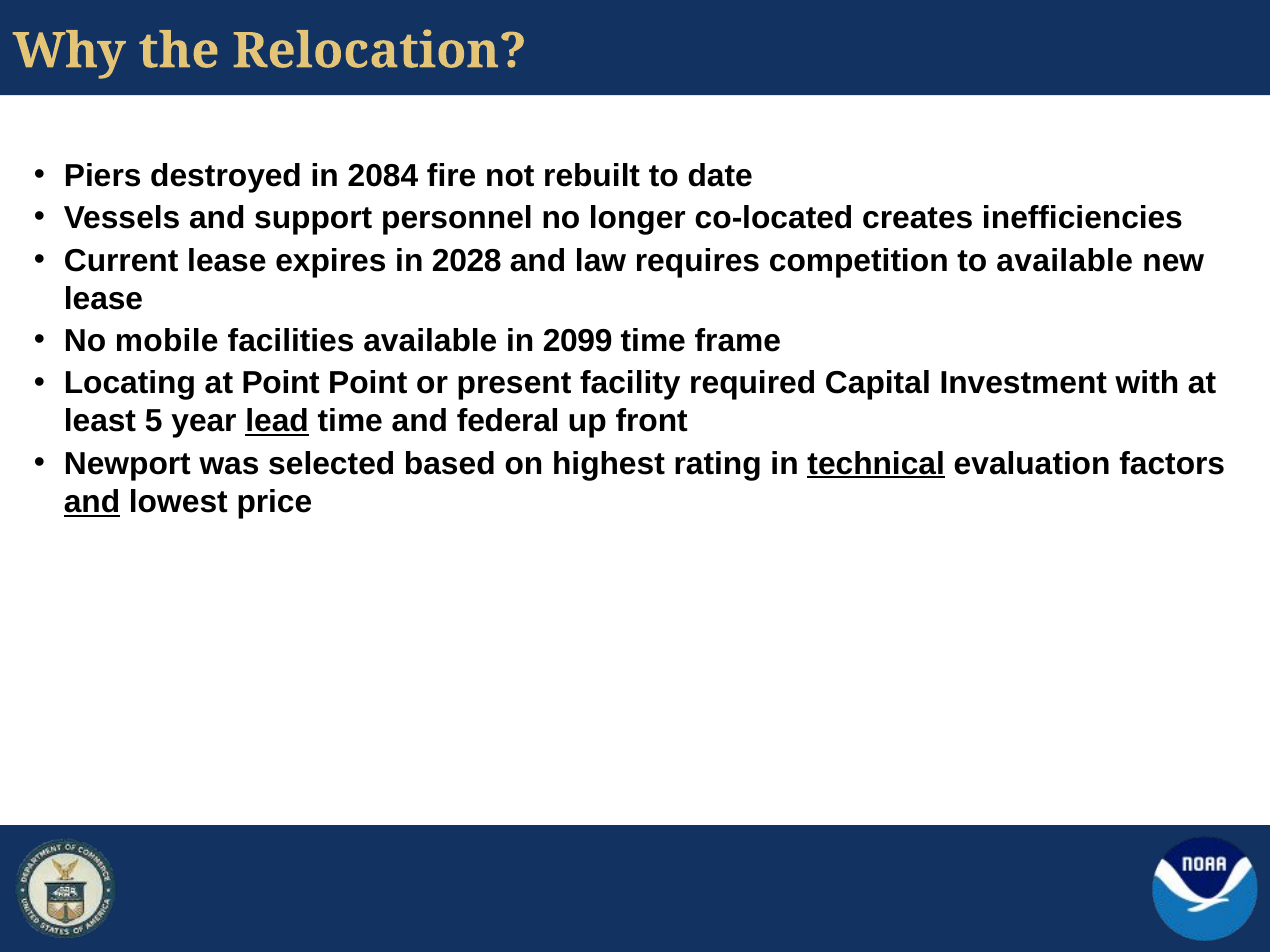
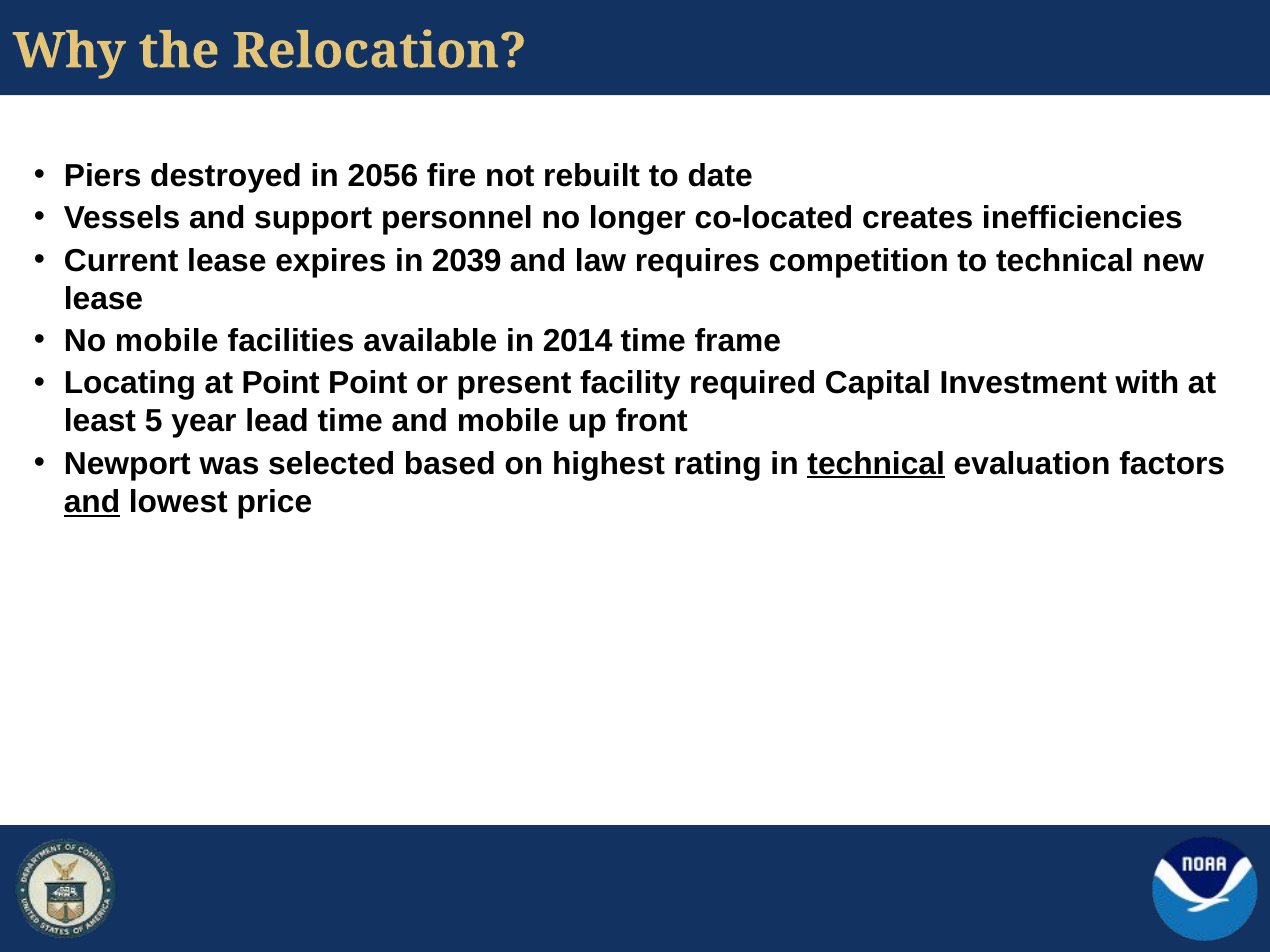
2084: 2084 -> 2056
2028: 2028 -> 2039
to available: available -> technical
2099: 2099 -> 2014
lead underline: present -> none
and federal: federal -> mobile
